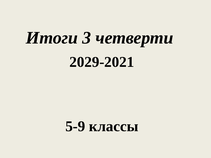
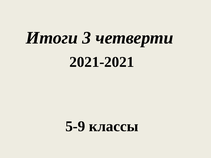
2029-2021: 2029-2021 -> 2021-2021
